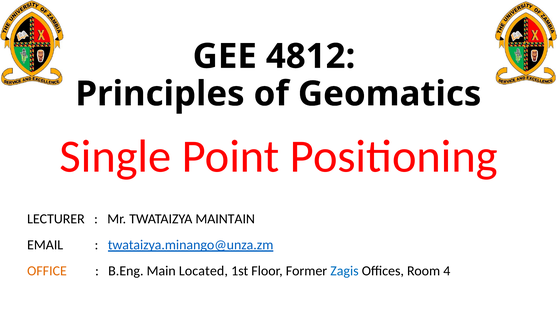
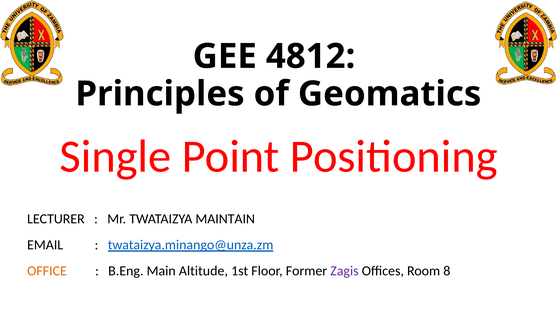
Located: Located -> Altitude
Zagis colour: blue -> purple
4: 4 -> 8
